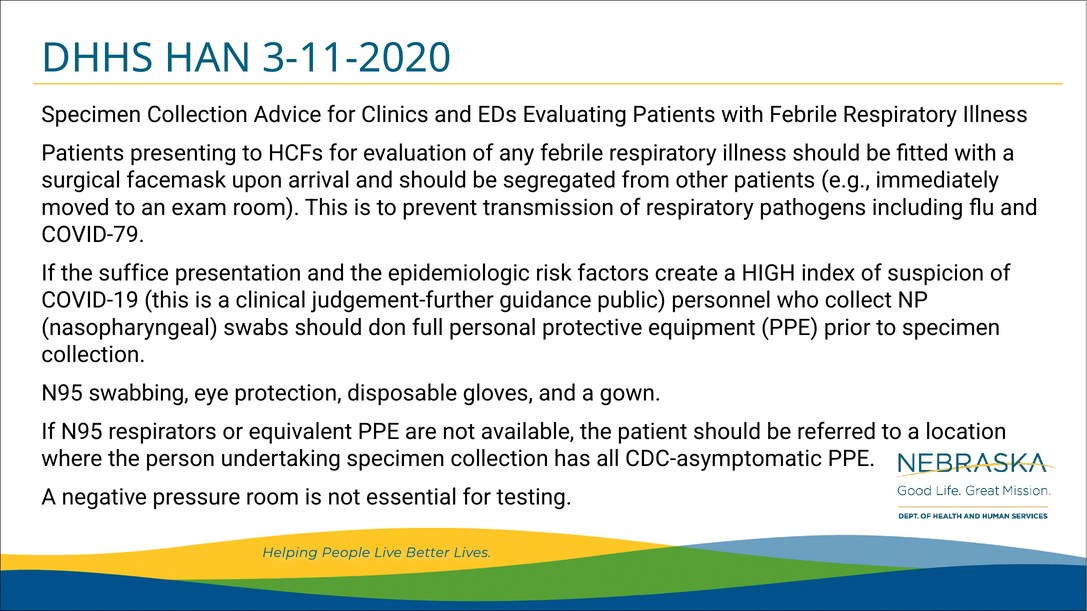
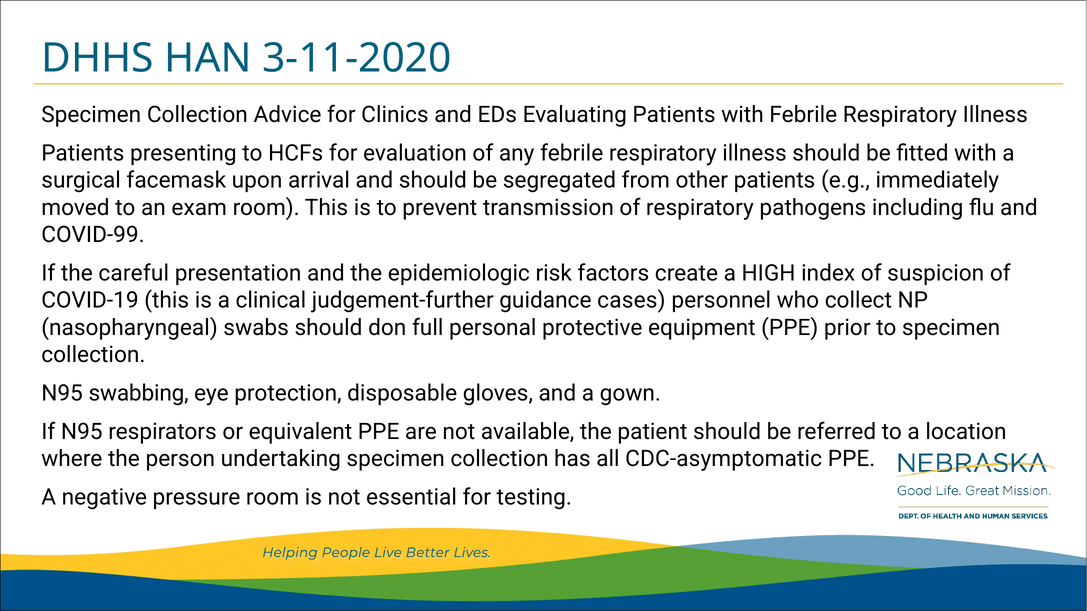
COVID-79: COVID-79 -> COVID-99
suffice: suffice -> careful
public: public -> cases
